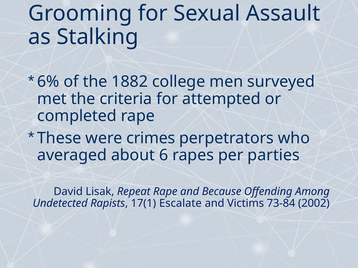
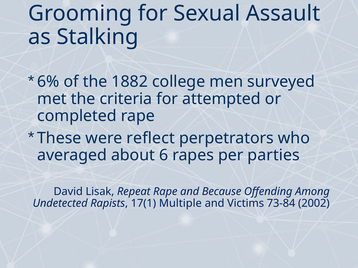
crimes: crimes -> reflect
Escalate: Escalate -> Multiple
